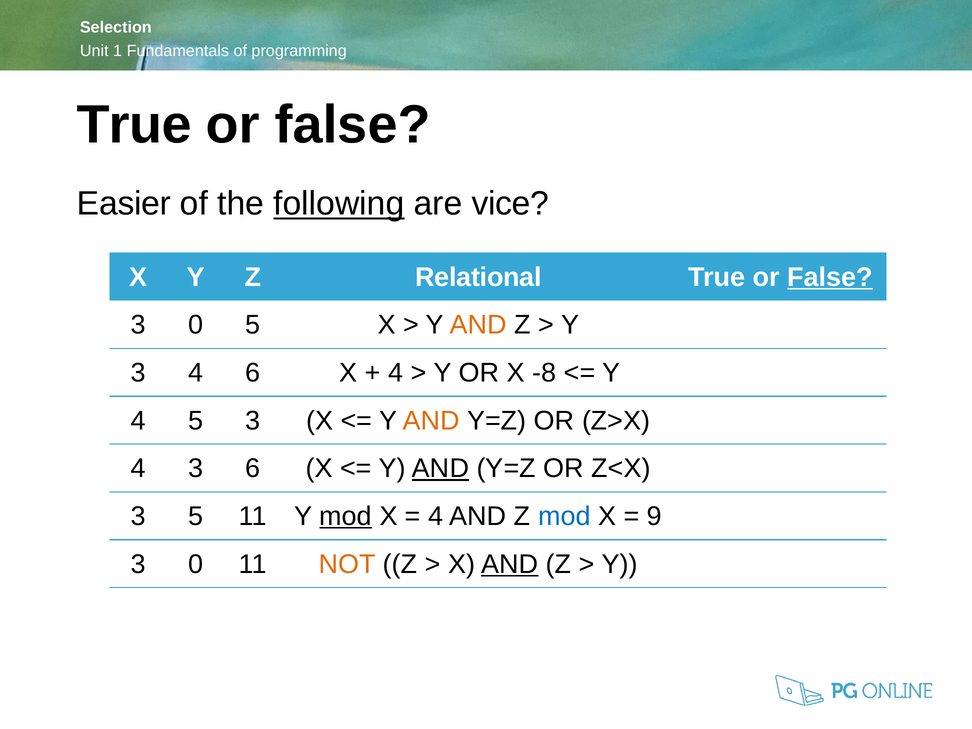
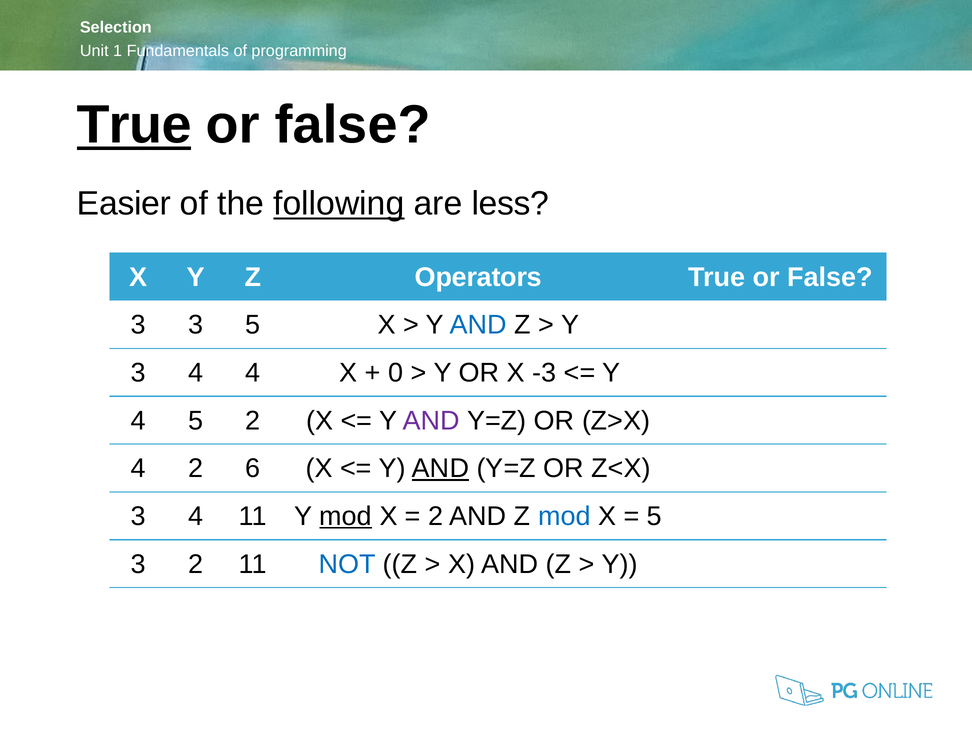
True at (134, 125) underline: none -> present
vice: vice -> less
Relational: Relational -> Operators
False at (830, 277) underline: present -> none
0 at (196, 325): 0 -> 3
AND at (478, 325) colour: orange -> blue
4 6: 6 -> 4
4 at (396, 373): 4 -> 0
-8: -8 -> -3
5 3: 3 -> 2
AND at (431, 421) colour: orange -> purple
4 3: 3 -> 2
5 at (196, 516): 5 -> 4
4 at (436, 516): 4 -> 2
9 at (654, 516): 9 -> 5
0 at (196, 564): 0 -> 2
NOT colour: orange -> blue
AND at (510, 564) underline: present -> none
